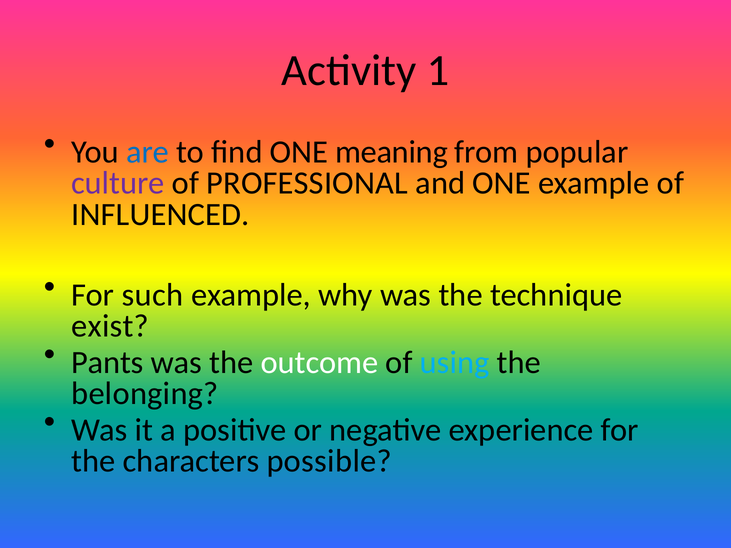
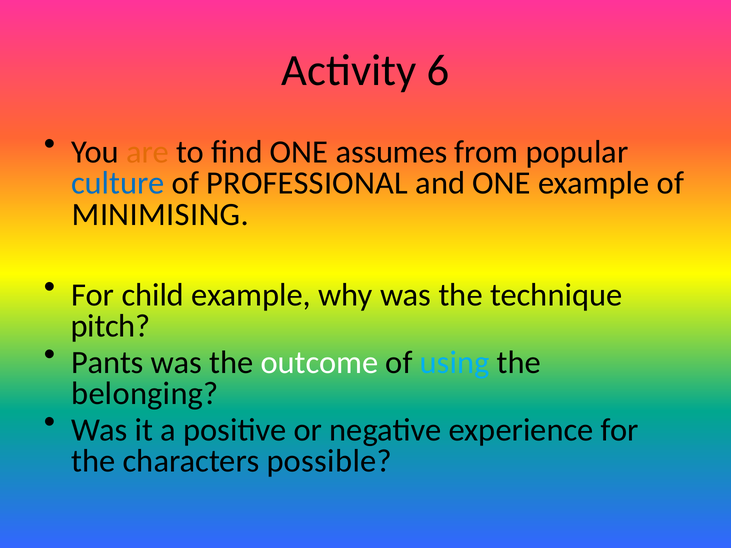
1: 1 -> 6
are colour: blue -> orange
meaning: meaning -> assumes
culture colour: purple -> blue
INFLUENCED: INFLUENCED -> MINIMISING
such: such -> child
exist: exist -> pitch
